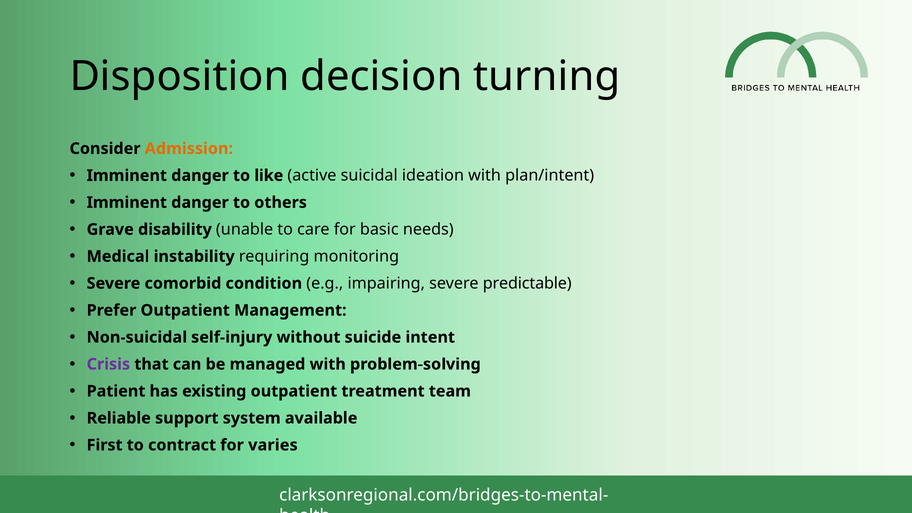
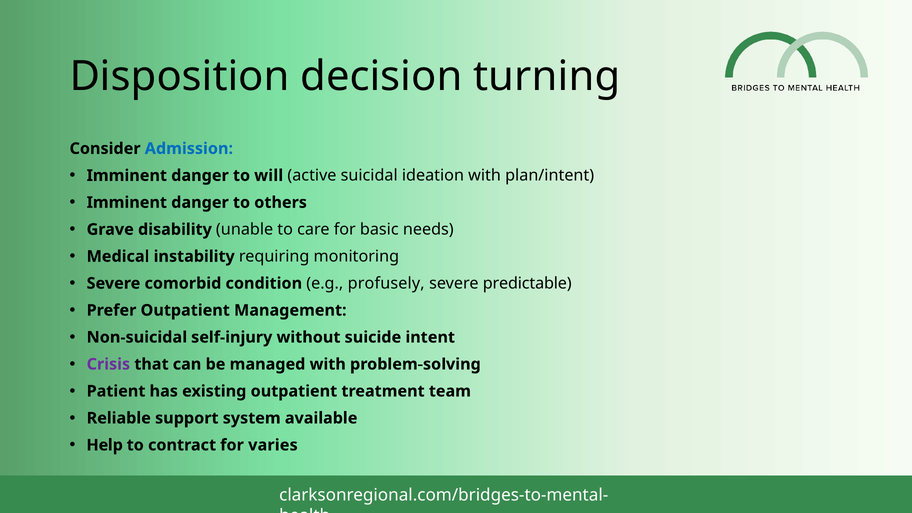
Admission colour: orange -> blue
like: like -> will
impairing: impairing -> profusely
First: First -> Help
